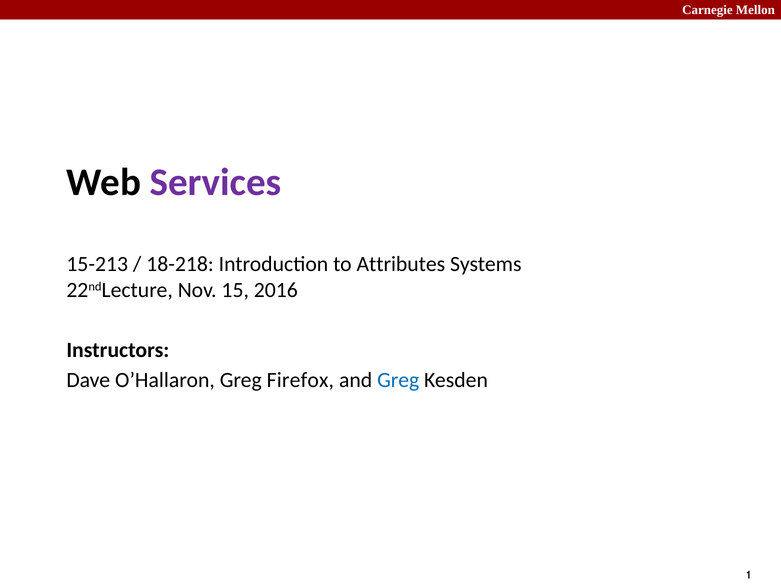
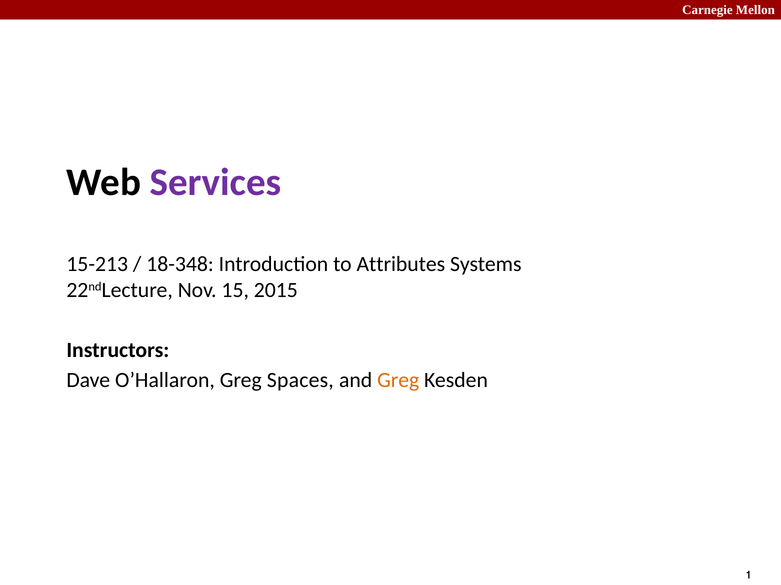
18-218: 18-218 -> 18-348
2016: 2016 -> 2015
Firefox: Firefox -> Spaces
Greg at (398, 381) colour: blue -> orange
